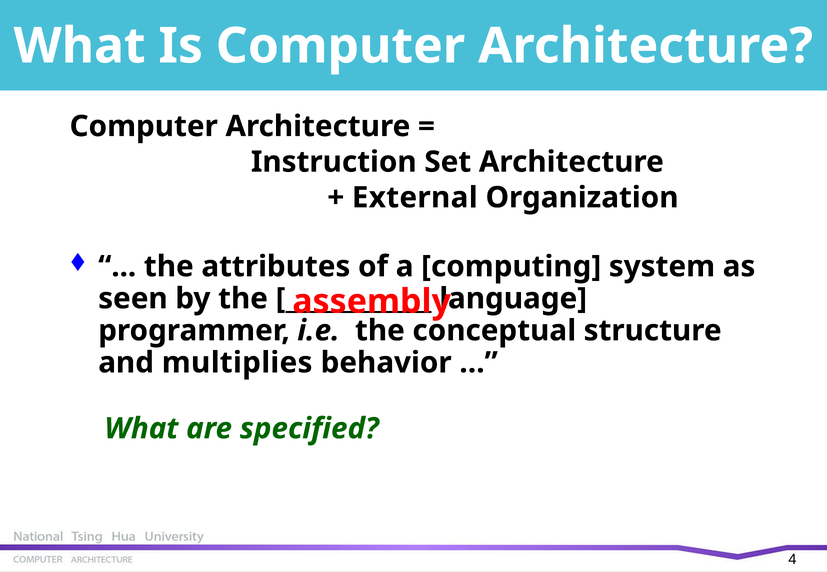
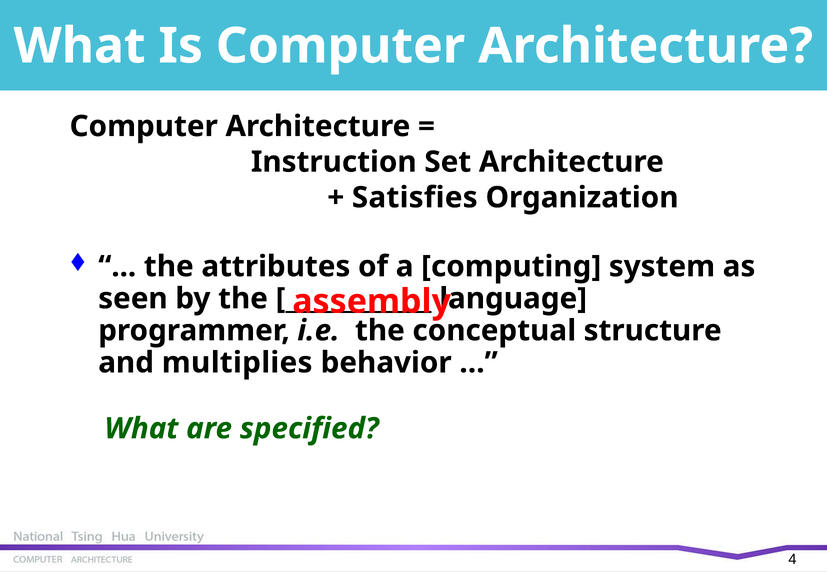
External: External -> Satisfies
